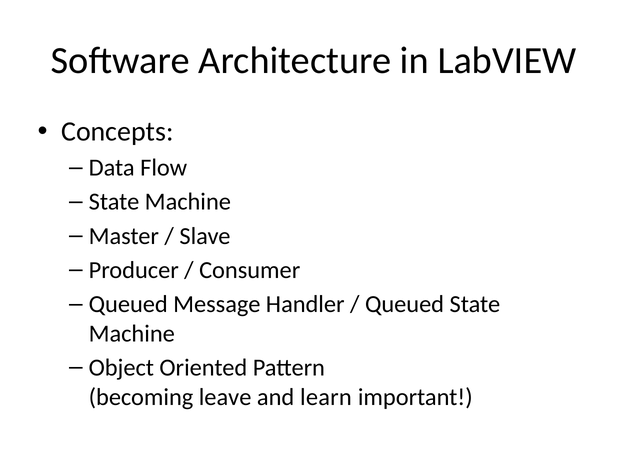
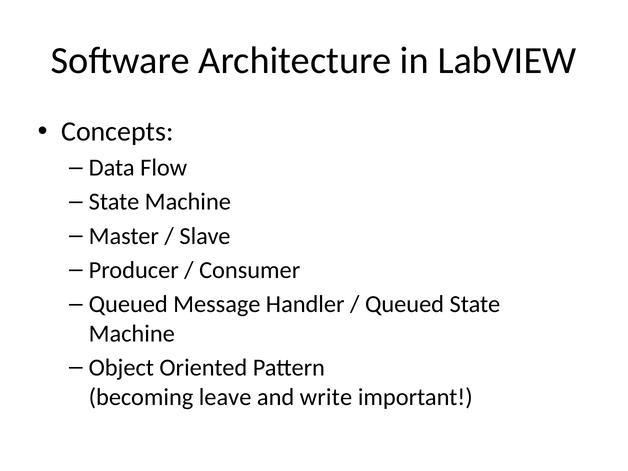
learn: learn -> write
